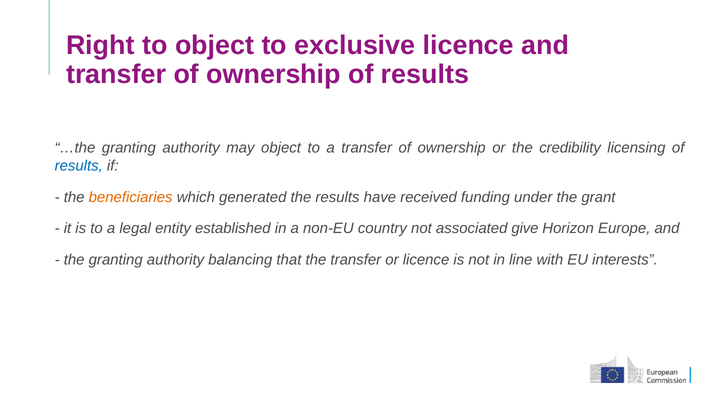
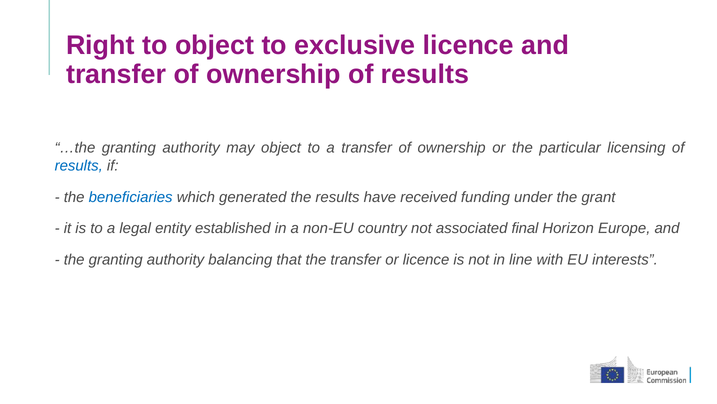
credibility: credibility -> particular
beneficiaries colour: orange -> blue
give: give -> final
